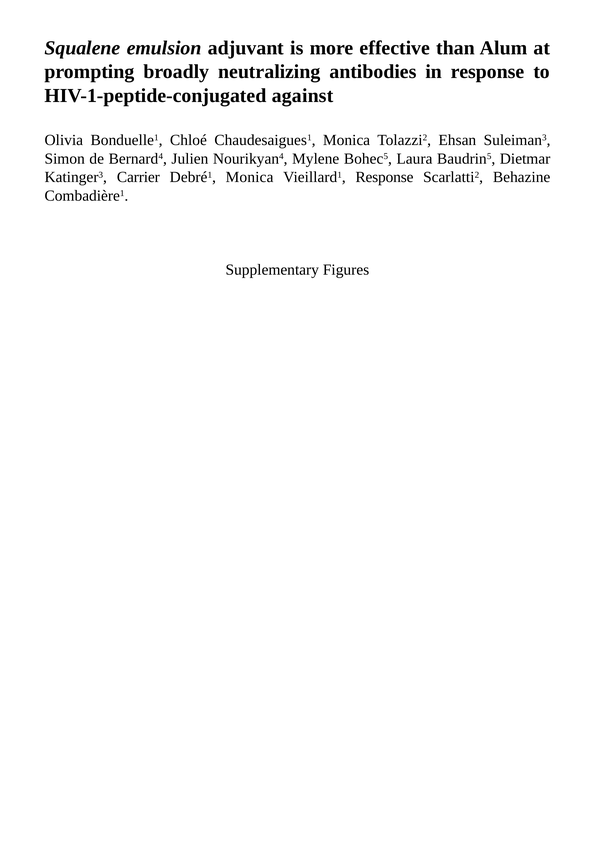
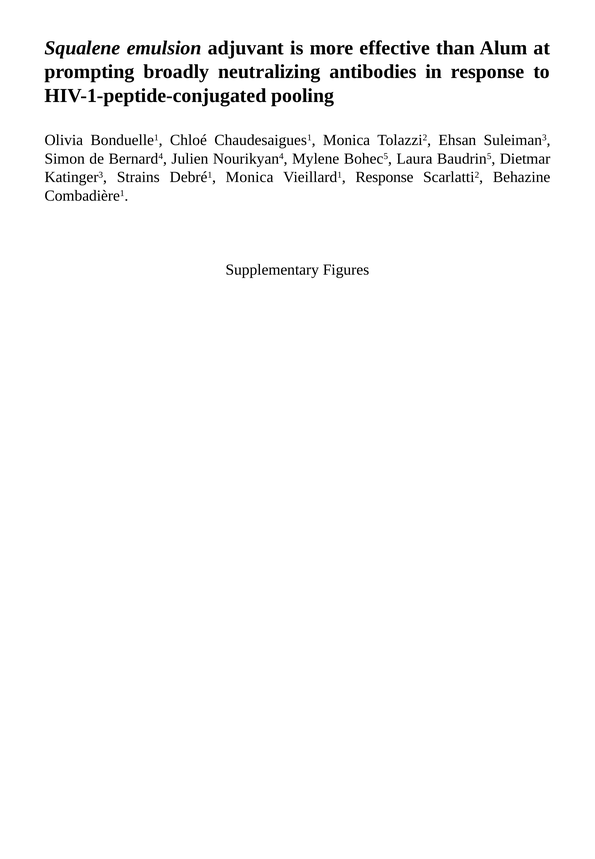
against: against -> pooling
Carrier: Carrier -> Strains
